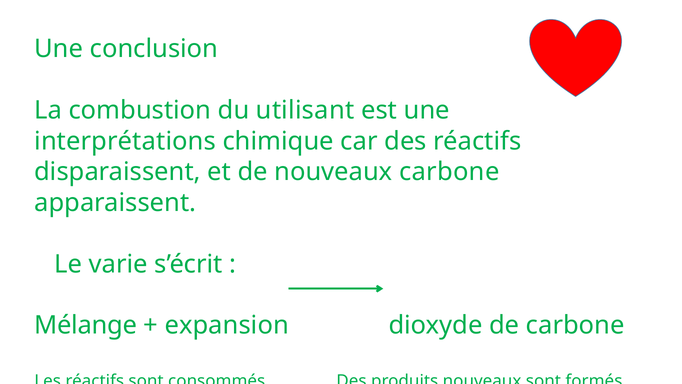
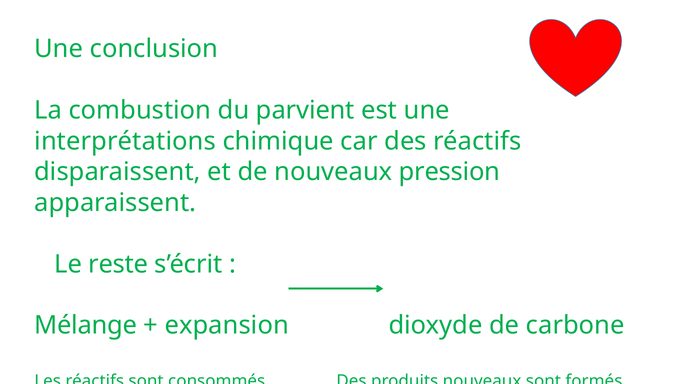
utilisant: utilisant -> parvient
nouveaux carbone: carbone -> pression
varie: varie -> reste
